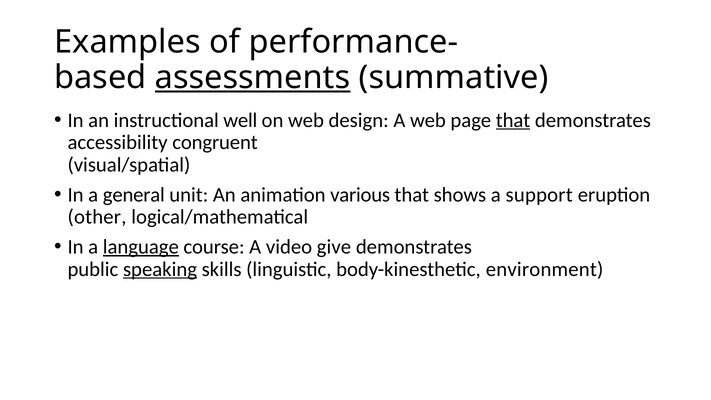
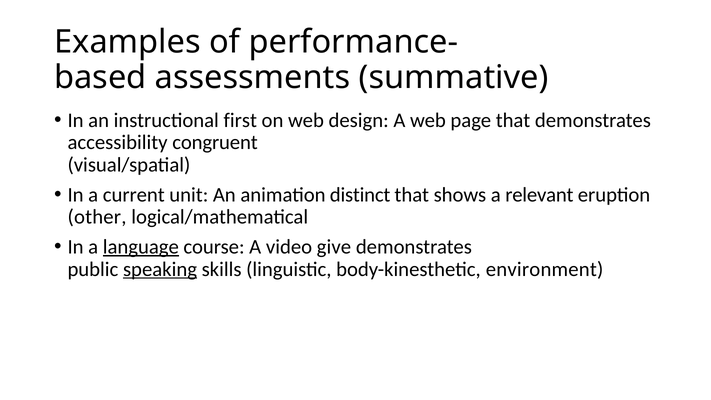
assessments underline: present -> none
well: well -> first
that at (513, 120) underline: present -> none
general: general -> current
various: various -> distinct
support: support -> relevant
